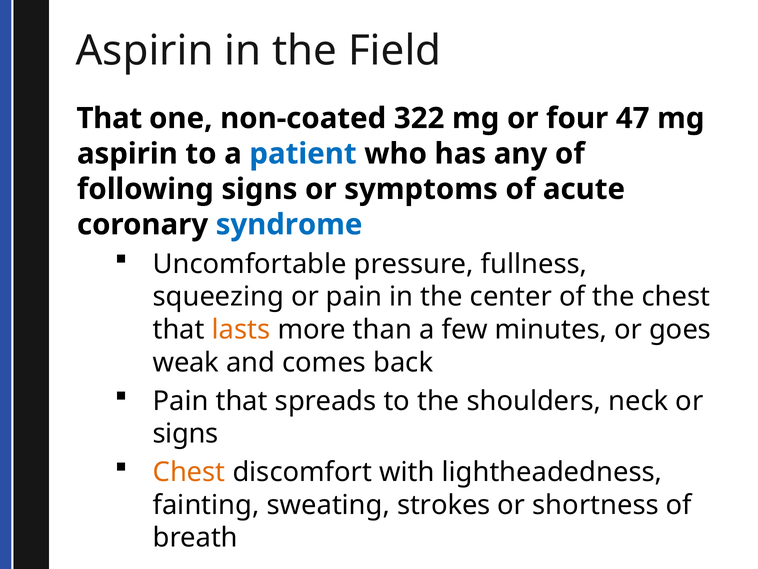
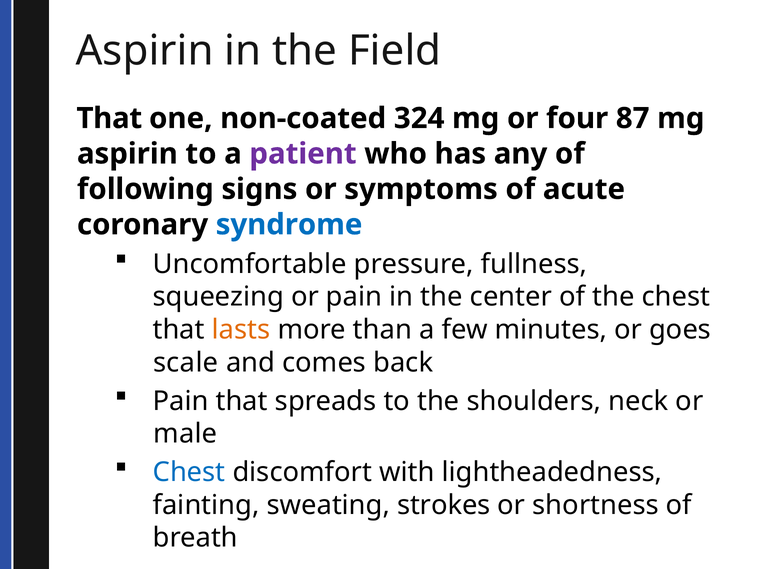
322: 322 -> 324
47: 47 -> 87
patient colour: blue -> purple
weak: weak -> scale
signs at (186, 433): signs -> male
Chest at (189, 472) colour: orange -> blue
